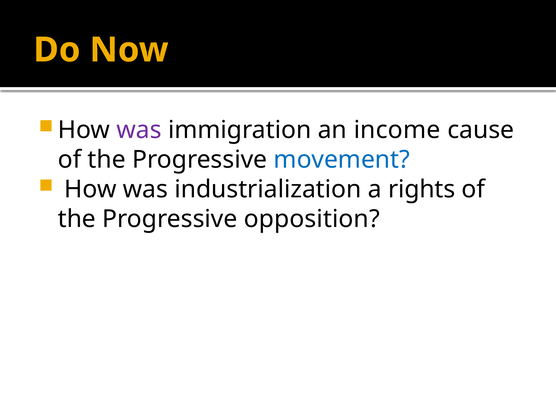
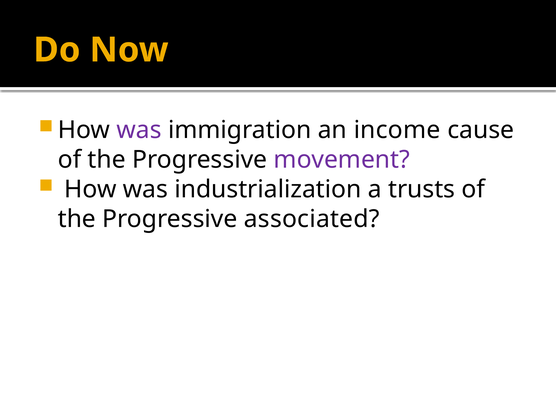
movement colour: blue -> purple
rights: rights -> trusts
opposition: opposition -> associated
